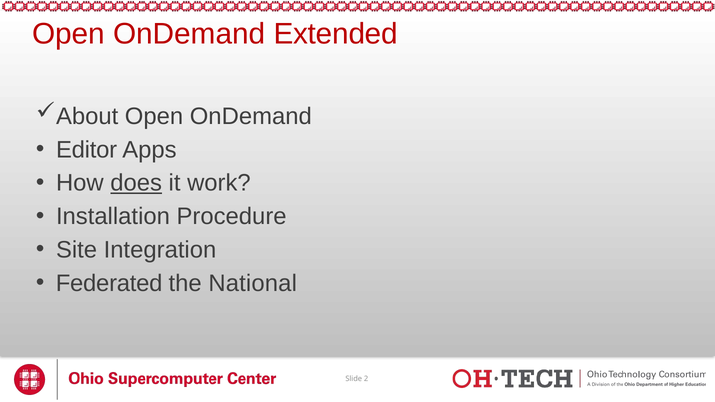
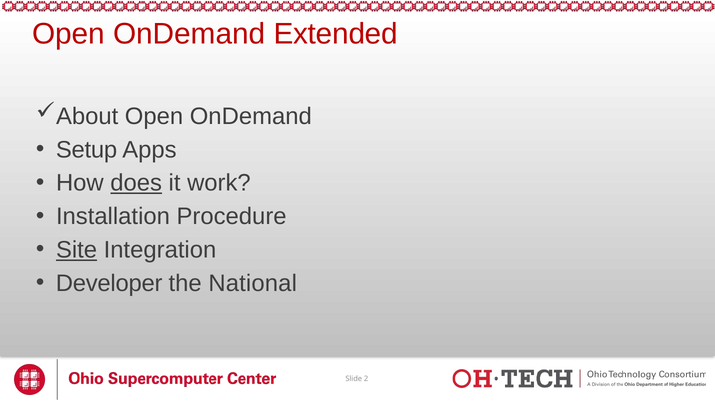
Editor: Editor -> Setup
Site underline: none -> present
Federated: Federated -> Developer
